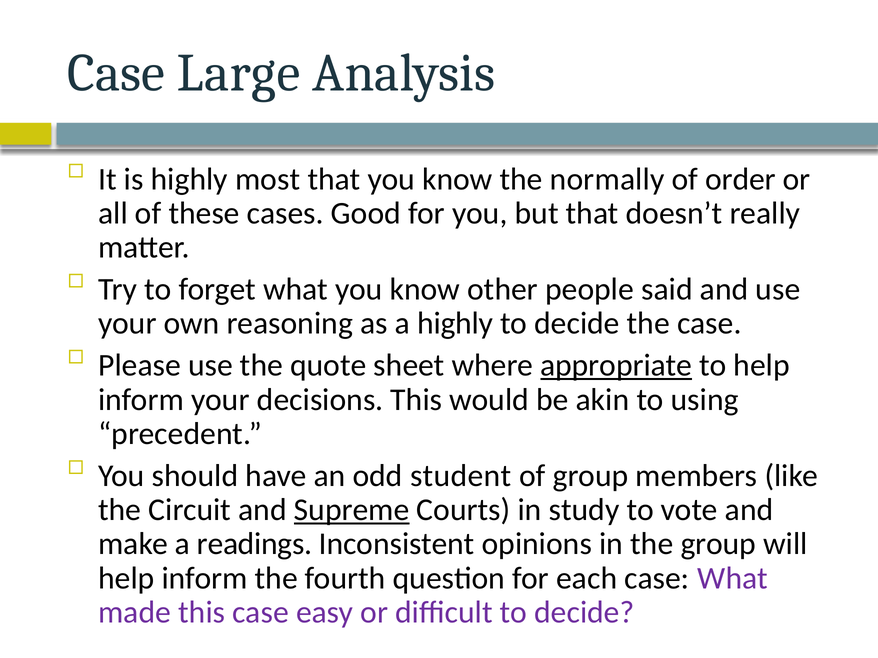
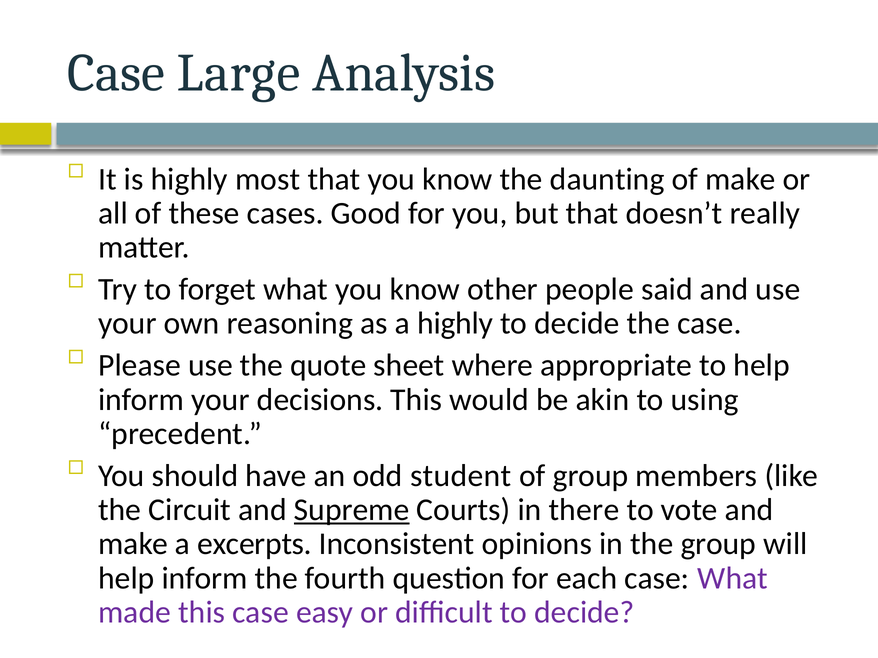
normally: normally -> daunting
of order: order -> make
appropriate underline: present -> none
study: study -> there
readings: readings -> excerpts
